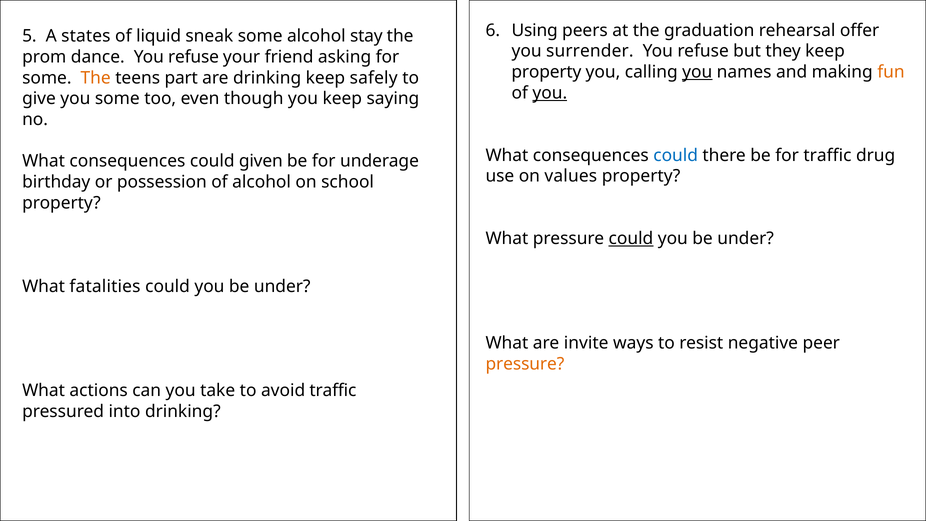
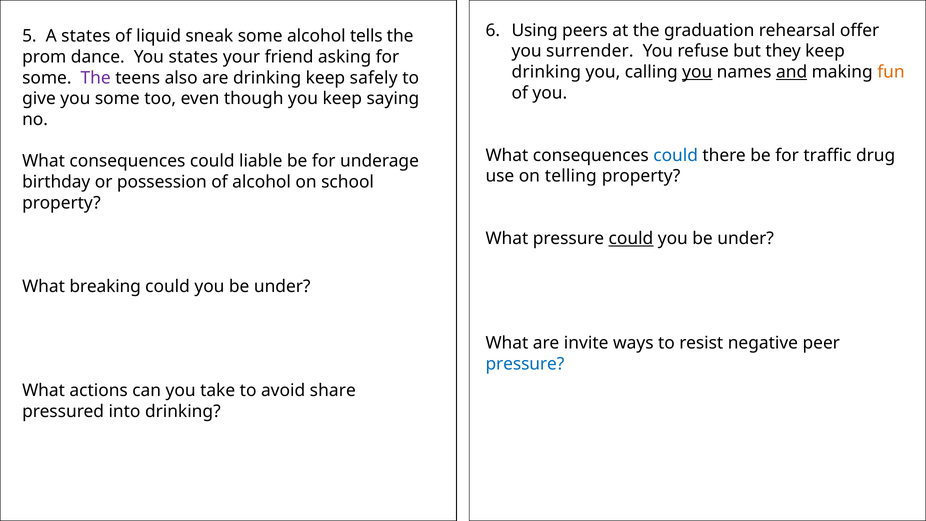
stay: stay -> tells
dance You refuse: refuse -> states
property at (546, 72): property -> drinking
and underline: none -> present
The at (96, 78) colour: orange -> purple
part: part -> also
you at (550, 93) underline: present -> none
given: given -> liable
values: values -> telling
fatalities: fatalities -> breaking
pressure at (525, 364) colour: orange -> blue
avoid traffic: traffic -> share
